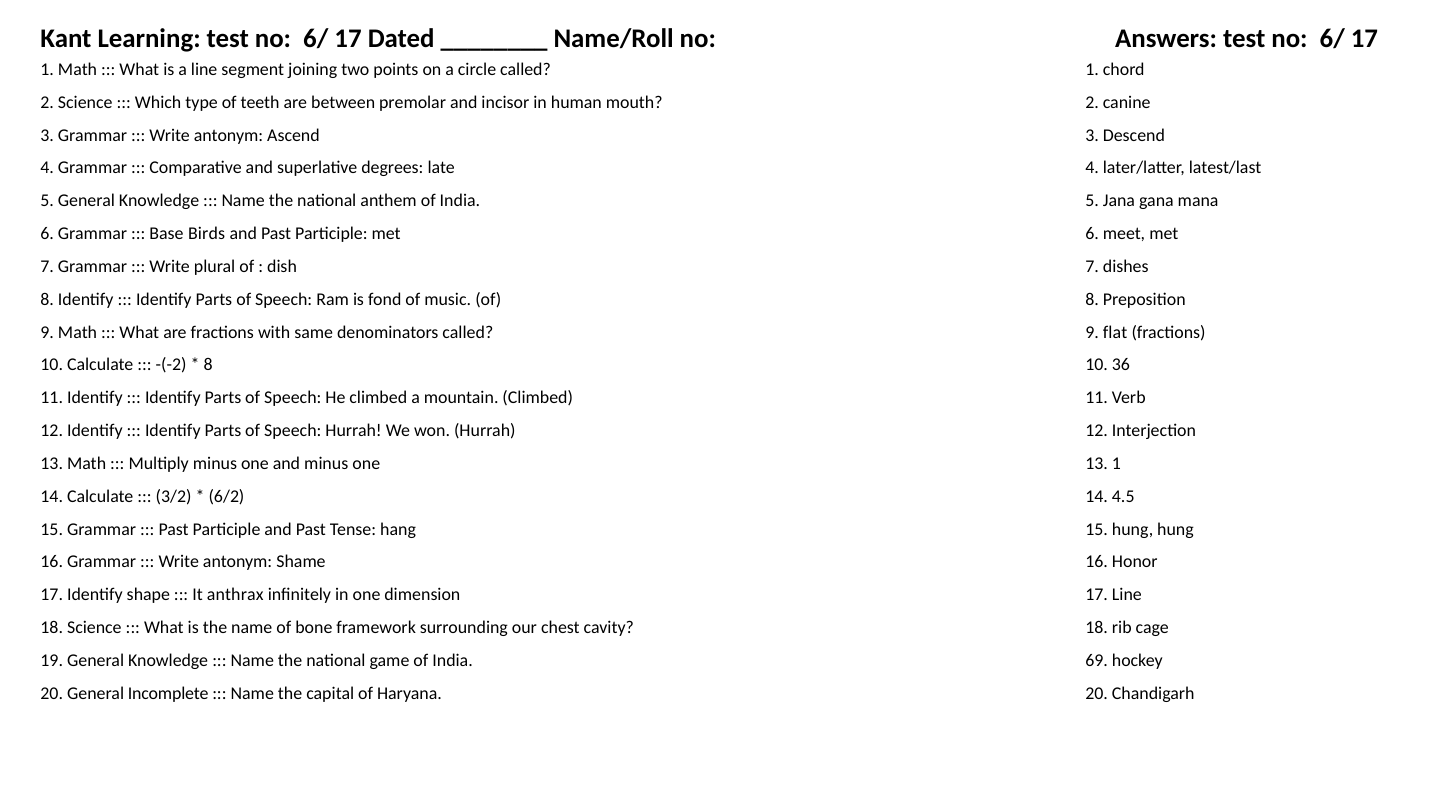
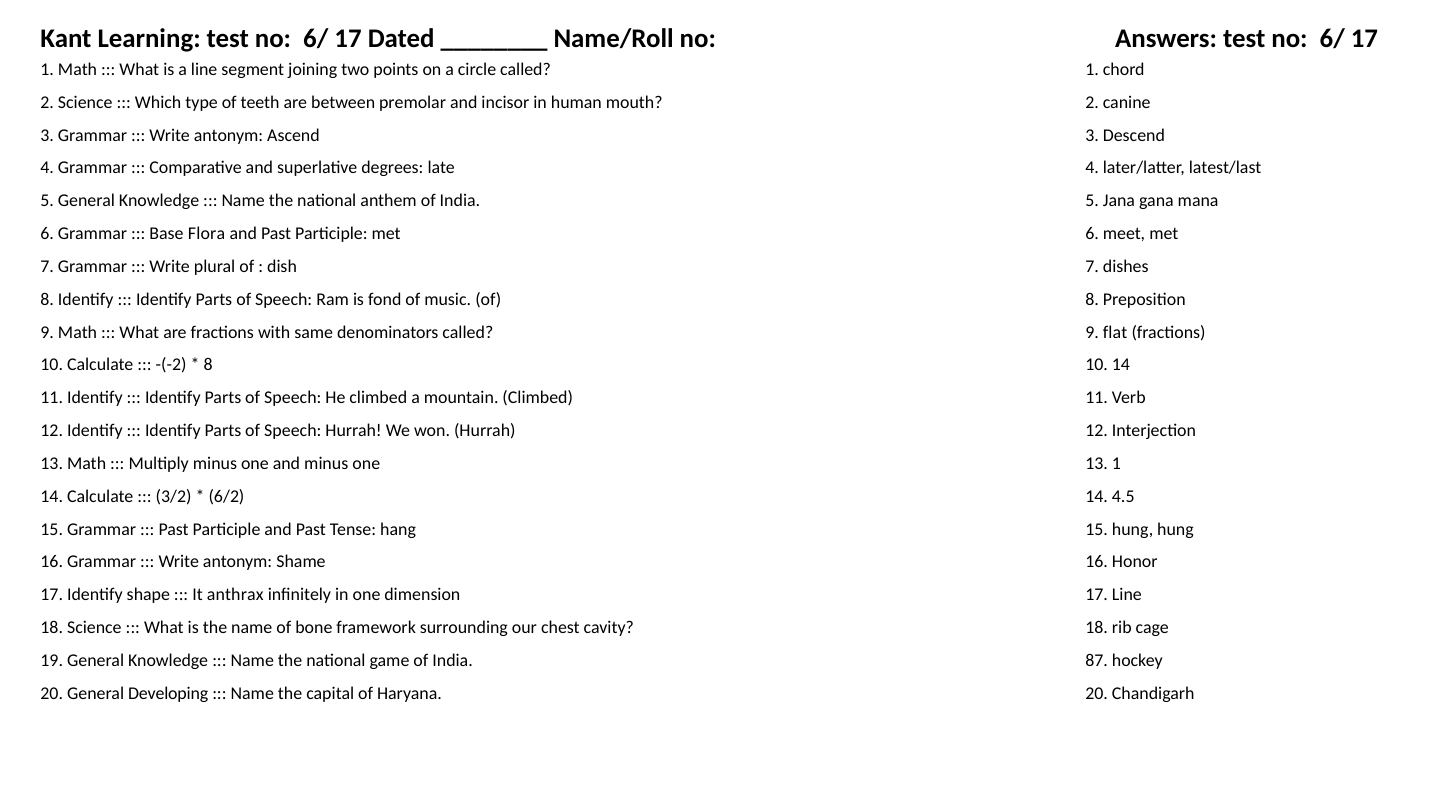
Birds: Birds -> Flora
10 36: 36 -> 14
69: 69 -> 87
Incomplete: Incomplete -> Developing
